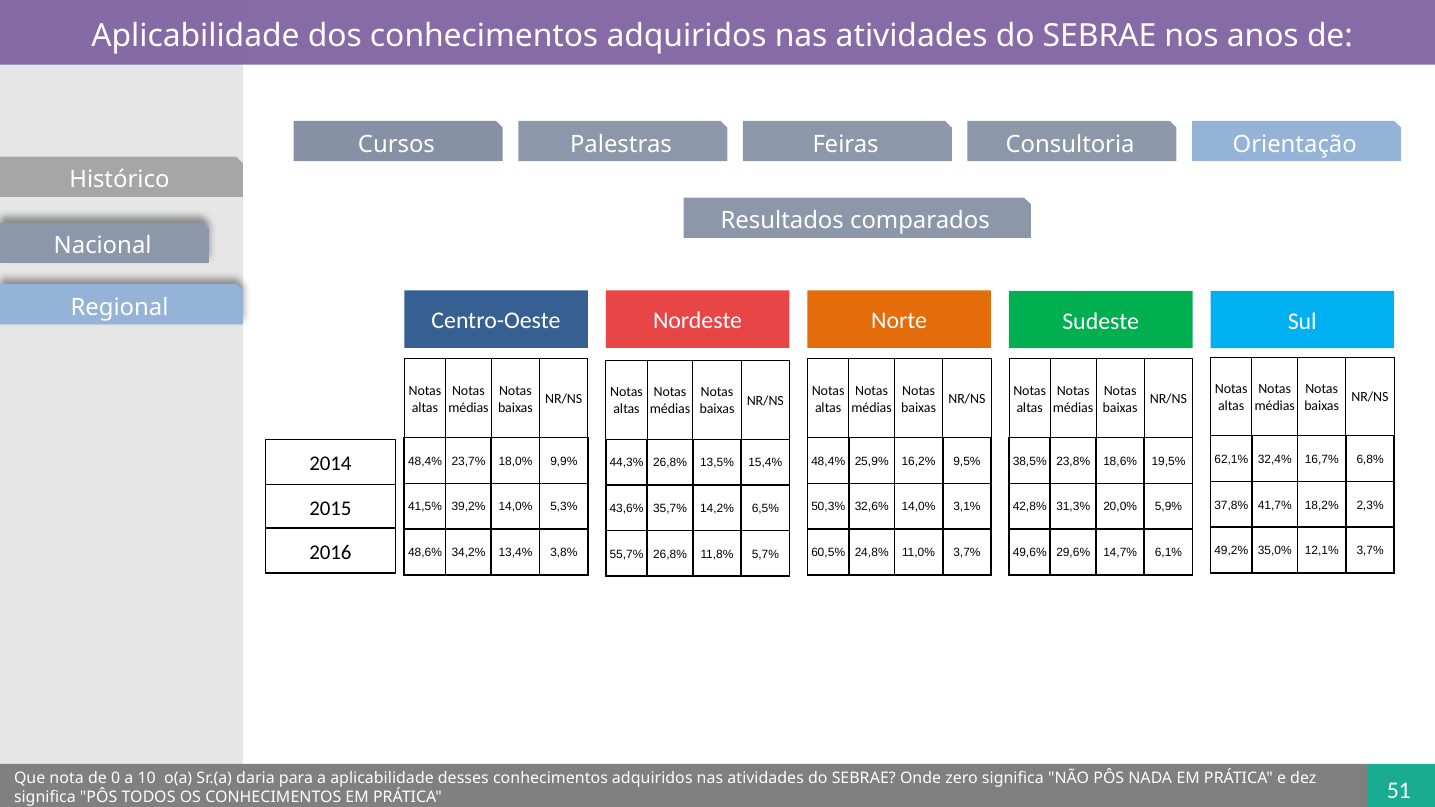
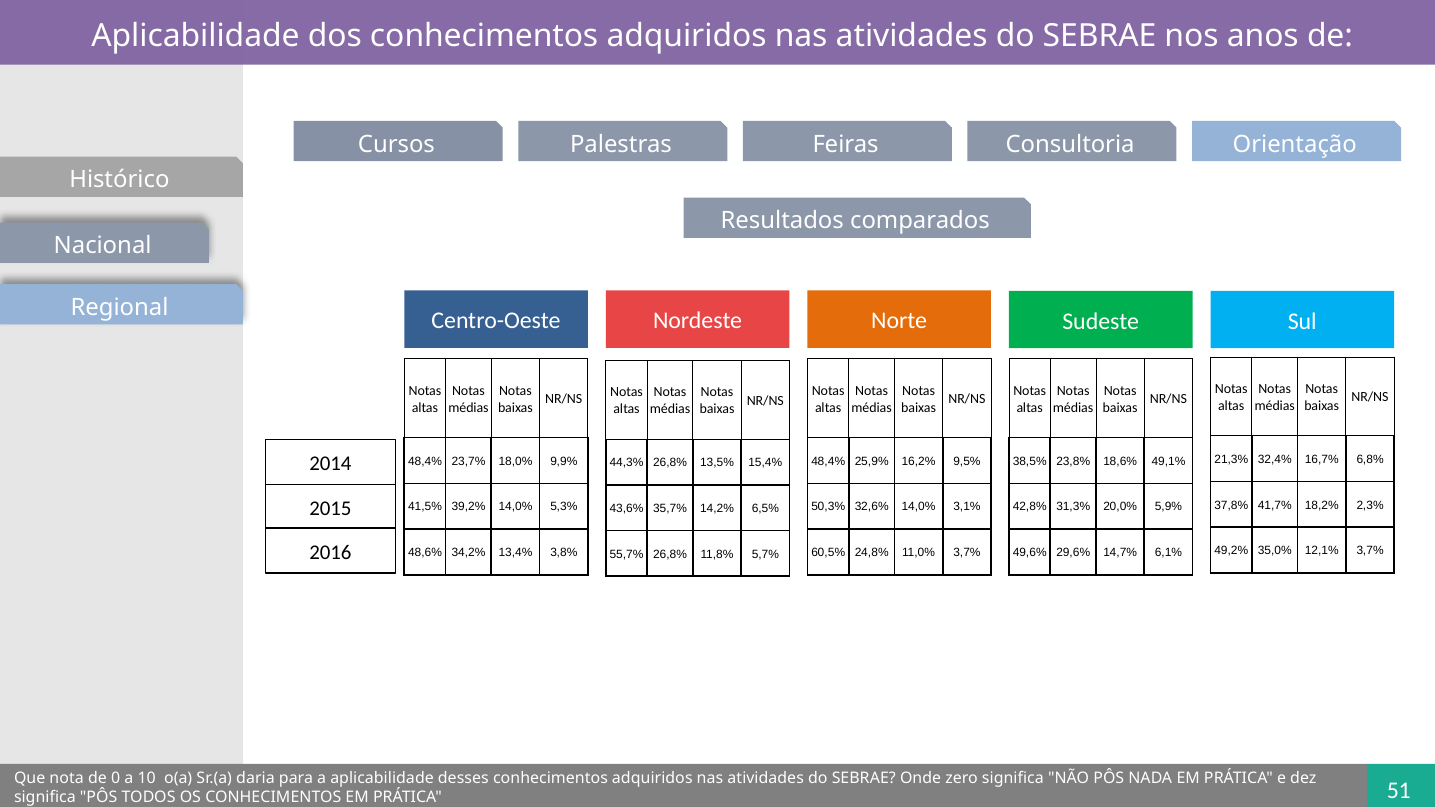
62,1%: 62,1% -> 21,3%
19,5%: 19,5% -> 49,1%
